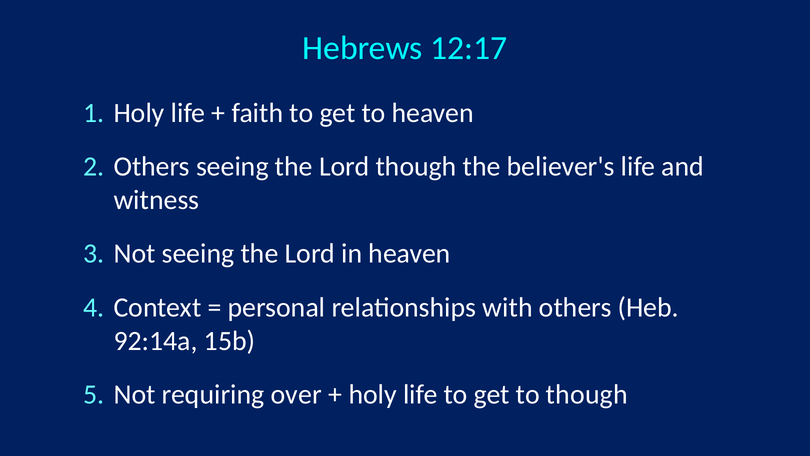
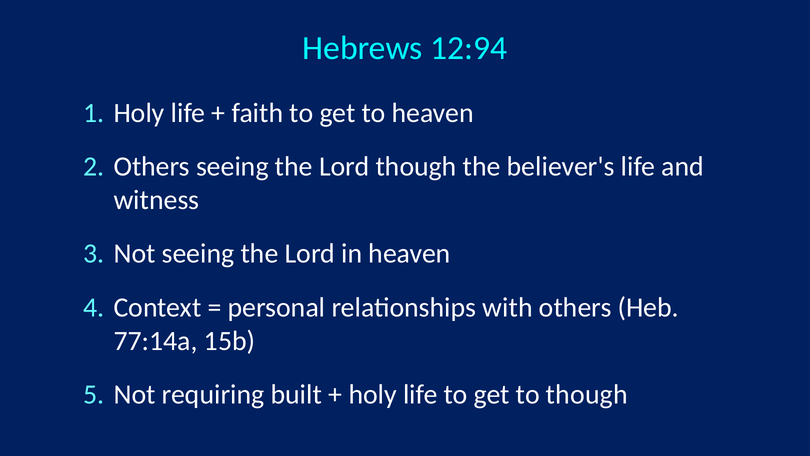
12:17: 12:17 -> 12:94
92:14a: 92:14a -> 77:14a
over: over -> built
